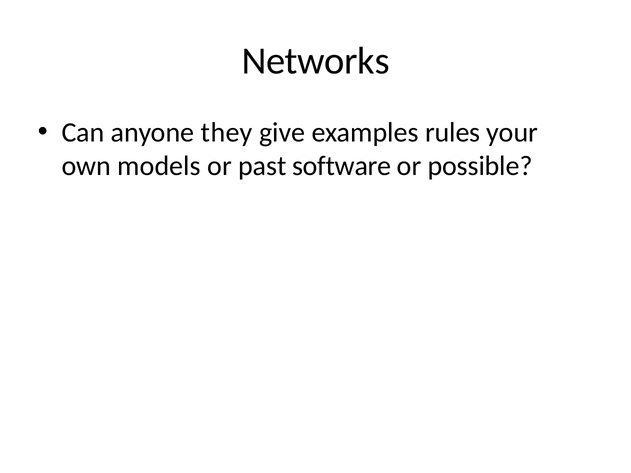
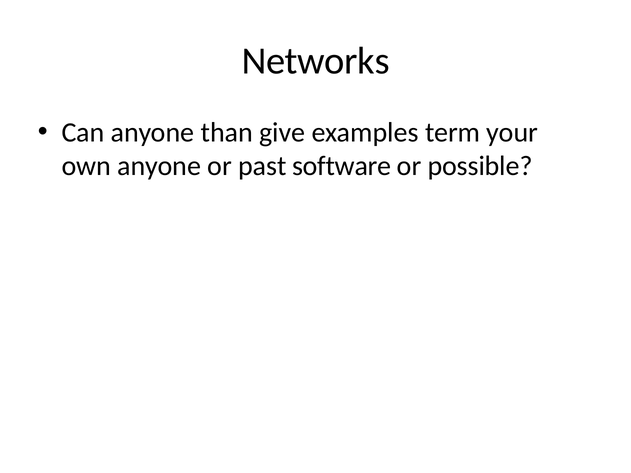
they: they -> than
rules: rules -> term
own models: models -> anyone
